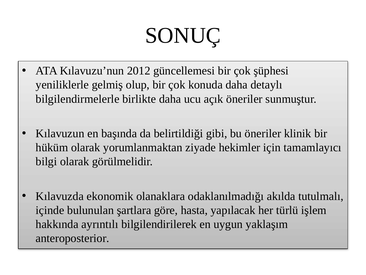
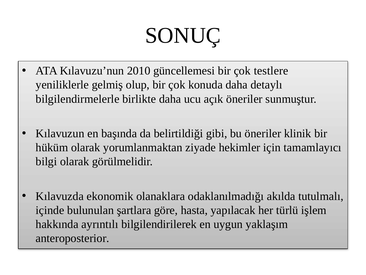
2012: 2012 -> 2010
şüphesi: şüphesi -> testlere
